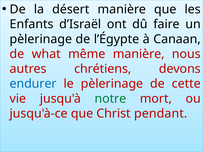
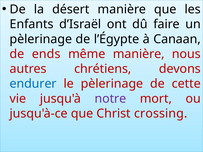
what: what -> ends
notre colour: green -> purple
pendant: pendant -> crossing
